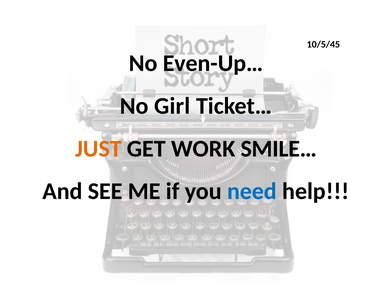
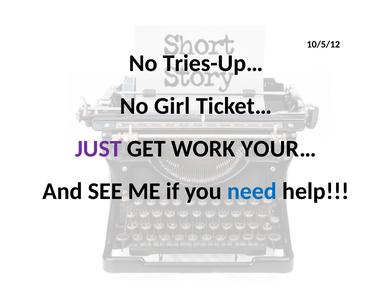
10/5/45: 10/5/45 -> 10/5/12
Even-Up…: Even-Up… -> Tries-Up…
JUST colour: orange -> purple
SMILE…: SMILE… -> YOUR…
